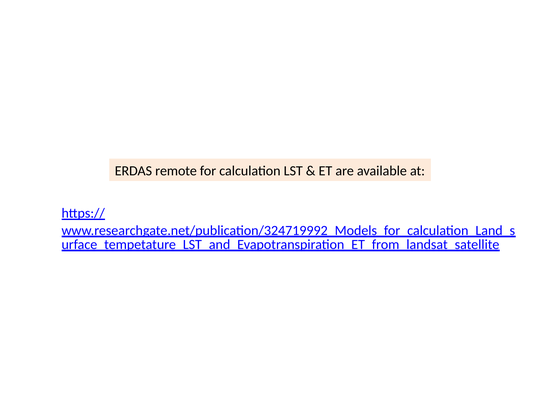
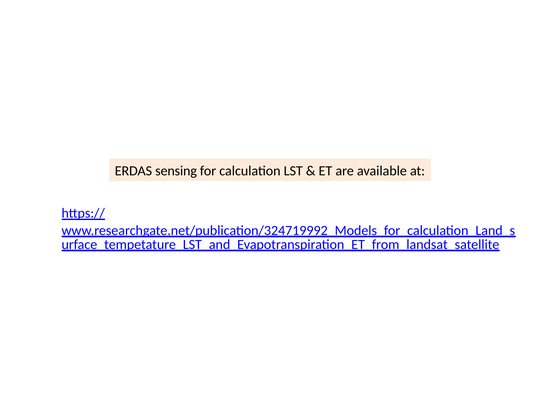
remote: remote -> sensing
